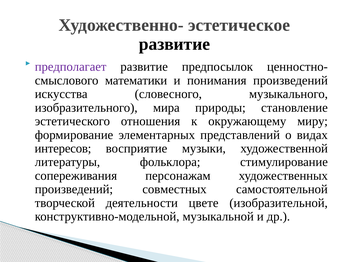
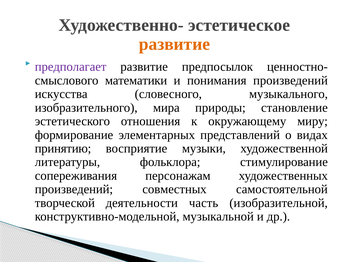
развитие at (174, 44) colour: black -> orange
интересов: интересов -> принятию
цвете: цвете -> часть
